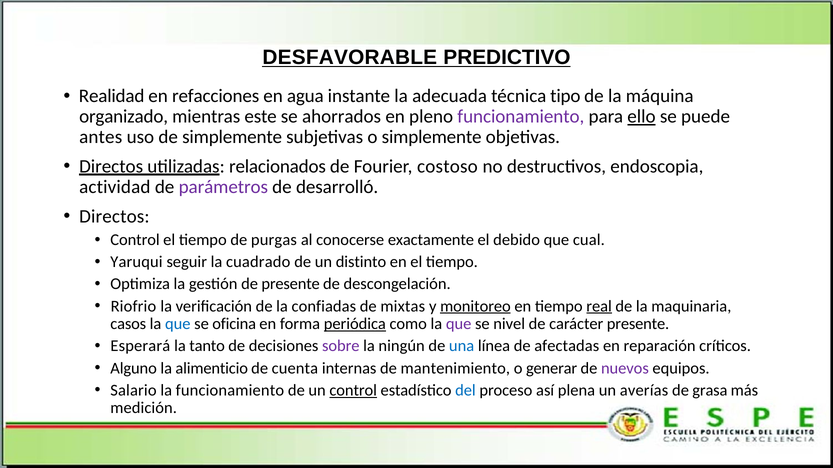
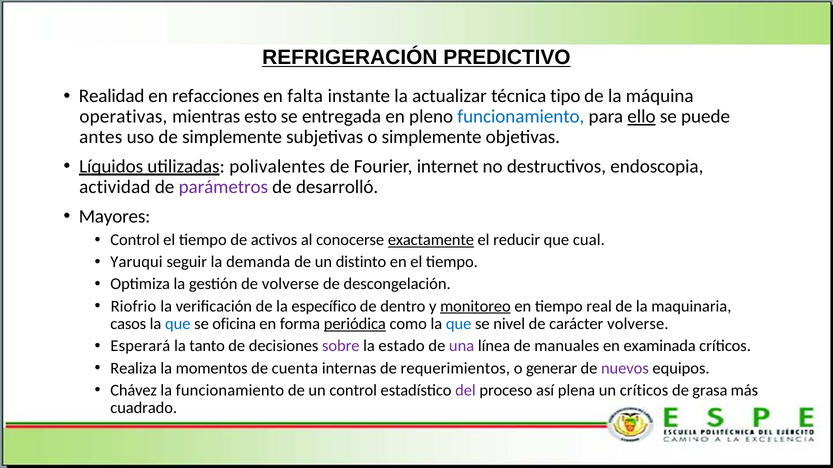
DESFAVORABLE: DESFAVORABLE -> REFRIGERACIÓN
agua: agua -> falta
adecuada: adecuada -> actualizar
organizado: organizado -> operativas
este: este -> esto
ahorrados: ahorrados -> entregada
funcionamiento at (521, 117) colour: purple -> blue
Directos at (111, 167): Directos -> Líquidos
relacionados: relacionados -> polivalentes
costoso: costoso -> internet
Directos at (114, 217): Directos -> Mayores
purgas: purgas -> activos
exactamente underline: none -> present
debido: debido -> reducir
cuadrado: cuadrado -> demanda
de presente: presente -> volverse
confiadas: confiadas -> específico
mixtas: mixtas -> dentro
real underline: present -> none
que at (459, 324) colour: purple -> blue
carácter presente: presente -> volverse
ningún: ningún -> estado
una colour: blue -> purple
afectadas: afectadas -> manuales
reparación: reparación -> examinada
Alguno: Alguno -> Realiza
alimenticio: alimenticio -> momentos
mantenimiento: mantenimiento -> requerimientos
Salario: Salario -> Chávez
control at (353, 391) underline: present -> none
del colour: blue -> purple
un averías: averías -> críticos
medición: medición -> cuadrado
